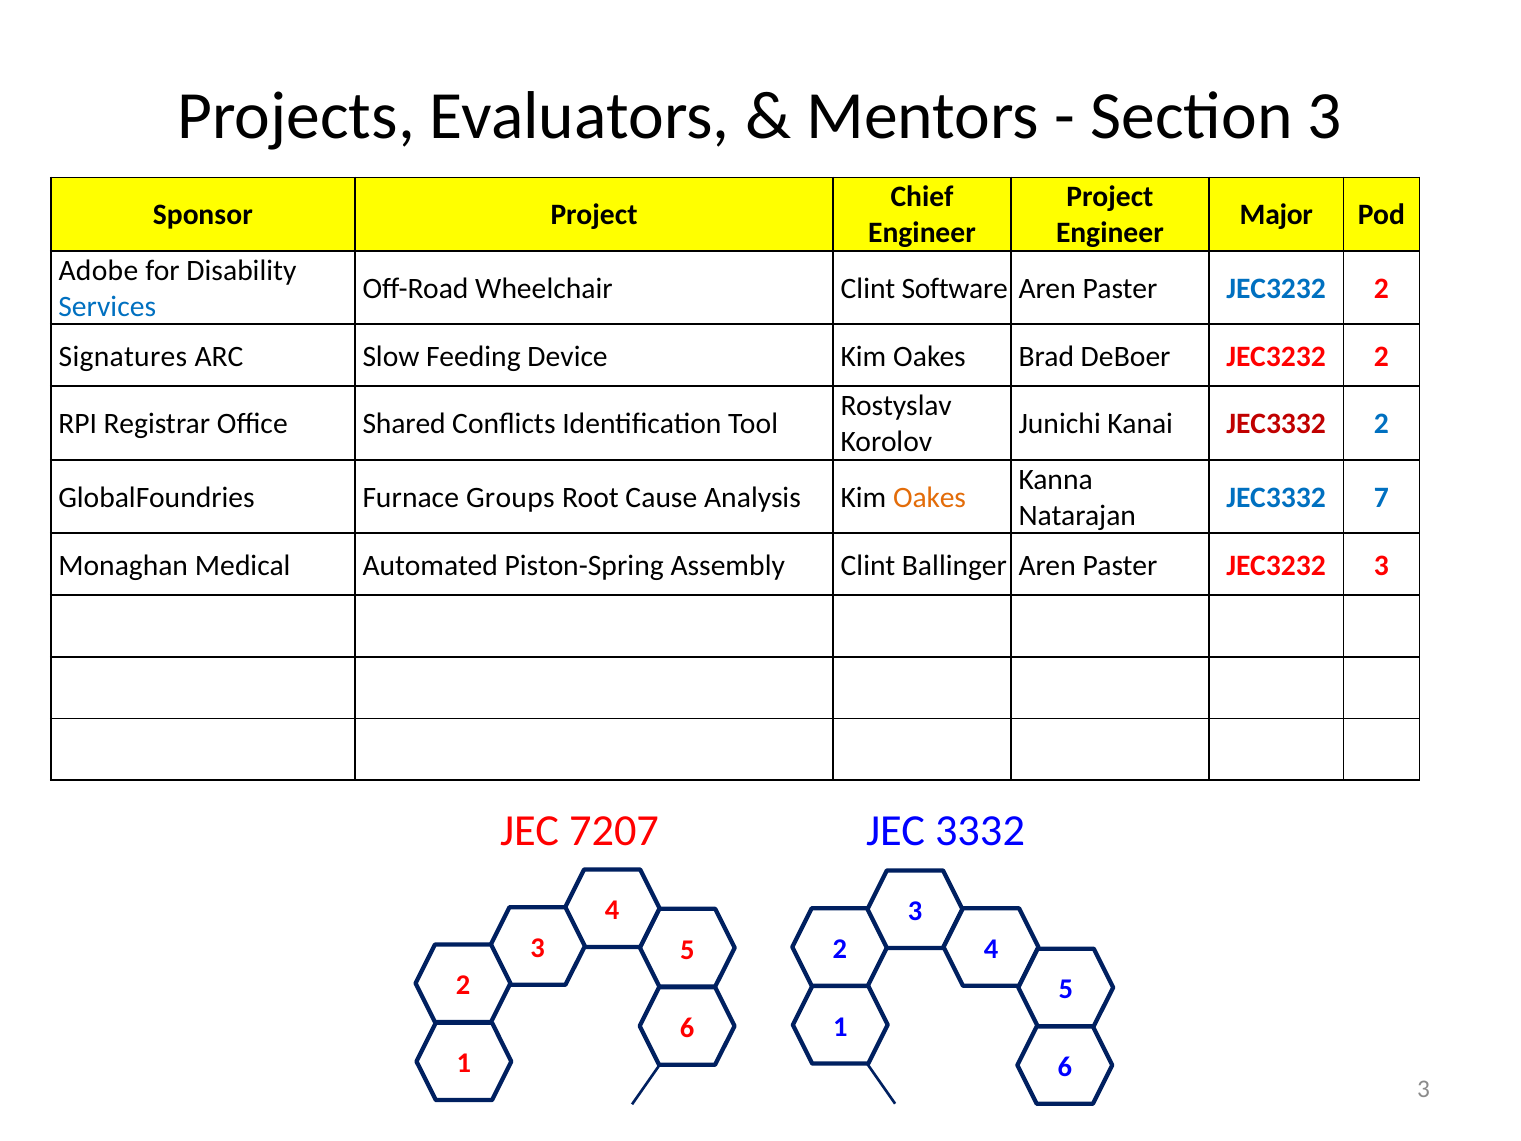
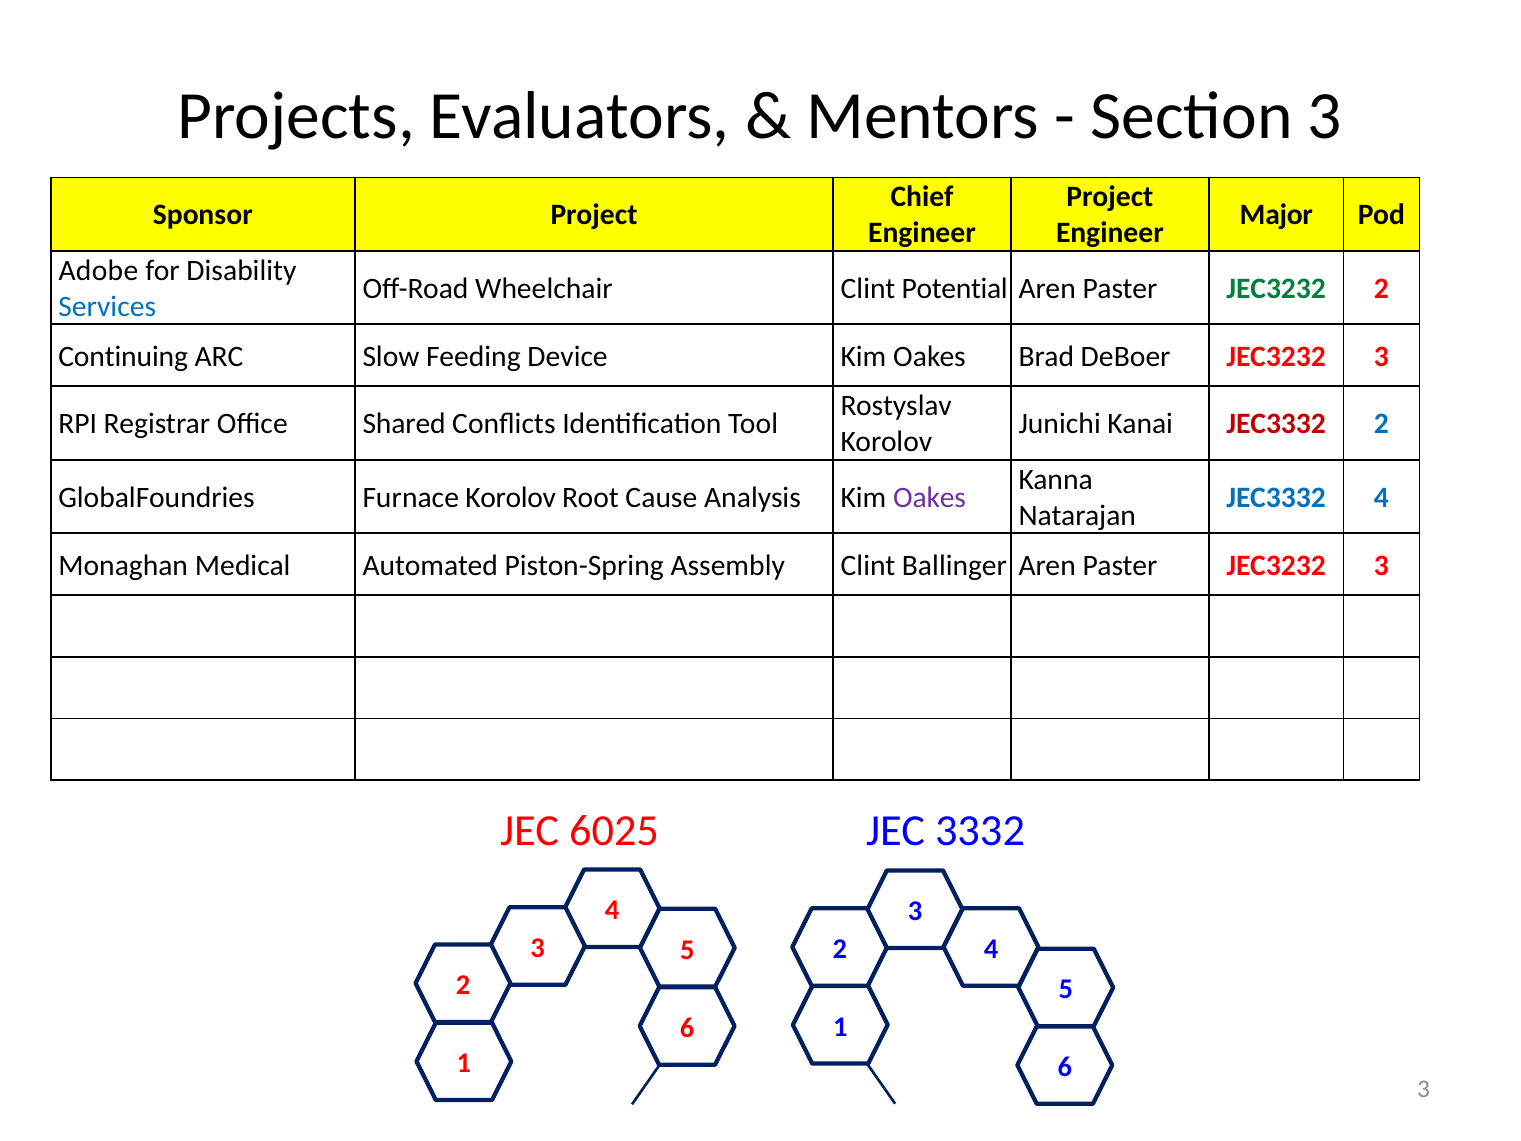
Software: Software -> Potential
JEC3232 at (1276, 289) colour: blue -> green
Signatures: Signatures -> Continuing
DeBoer JEC3232 2: 2 -> 3
Furnace Groups: Groups -> Korolov
Oakes at (930, 497) colour: orange -> purple
JEC3332 7: 7 -> 4
7207: 7207 -> 6025
